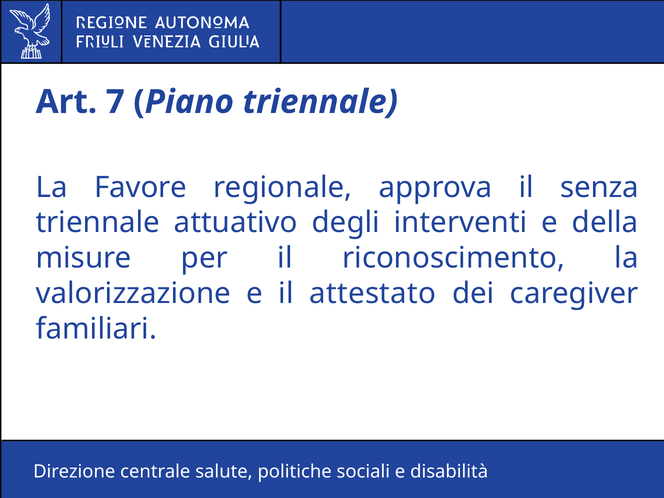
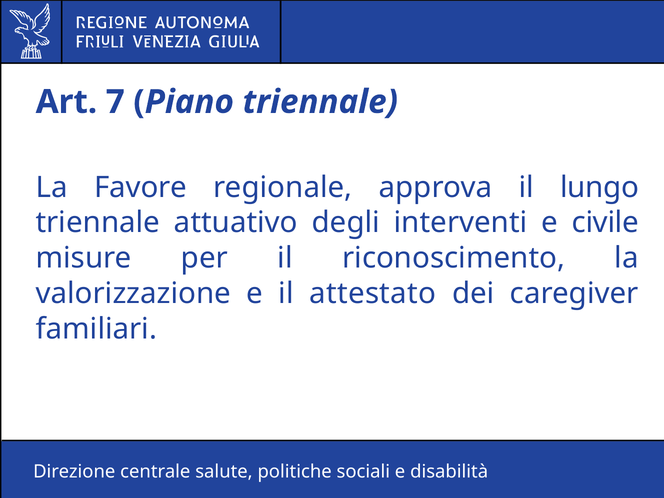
senza: senza -> lungo
della: della -> civile
